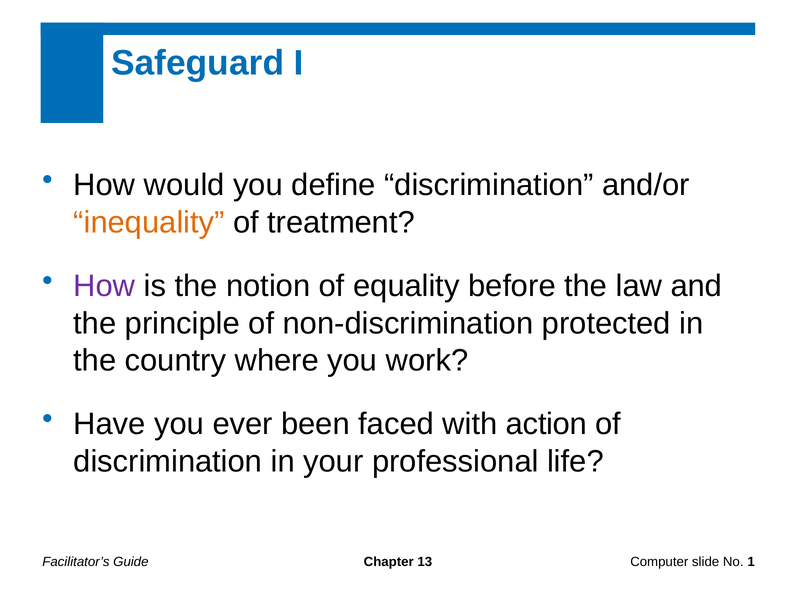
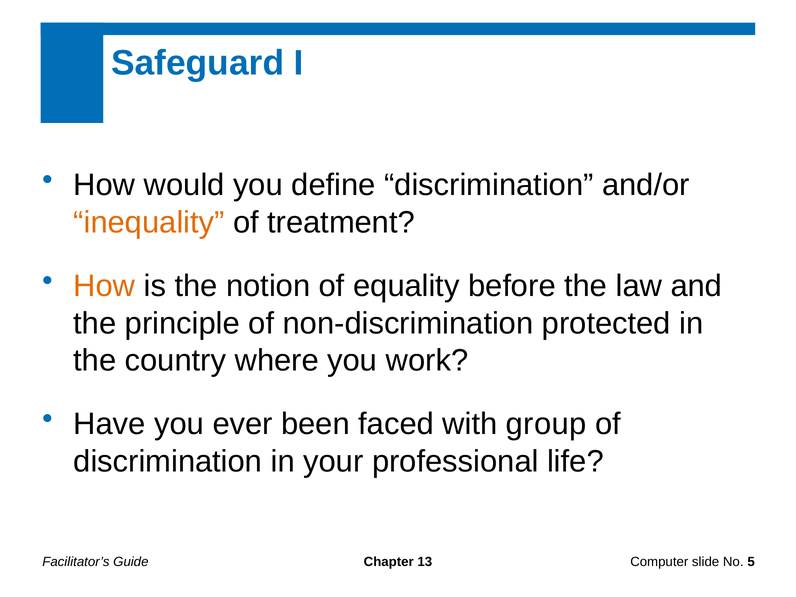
How at (104, 286) colour: purple -> orange
action: action -> group
1: 1 -> 5
